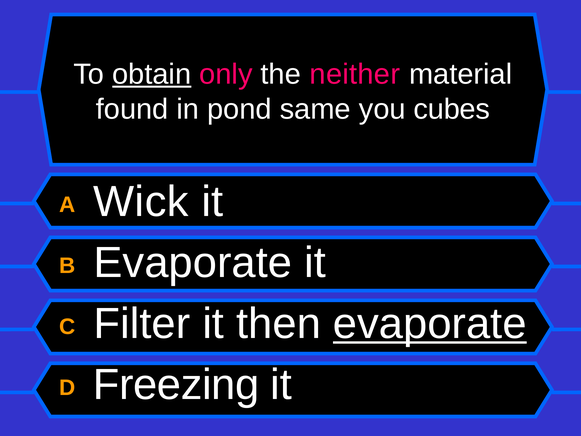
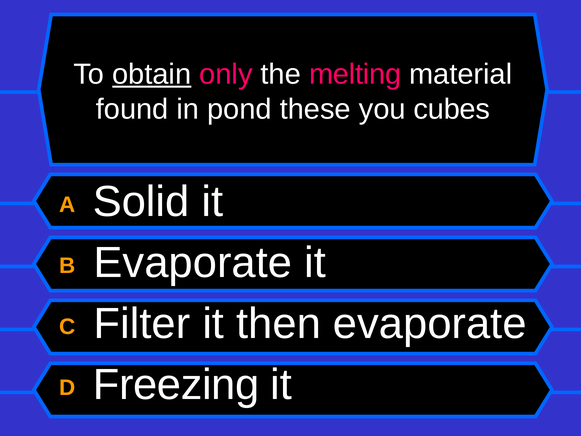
neither: neither -> melting
same: same -> these
Wick: Wick -> Solid
evaporate at (430, 324) underline: present -> none
